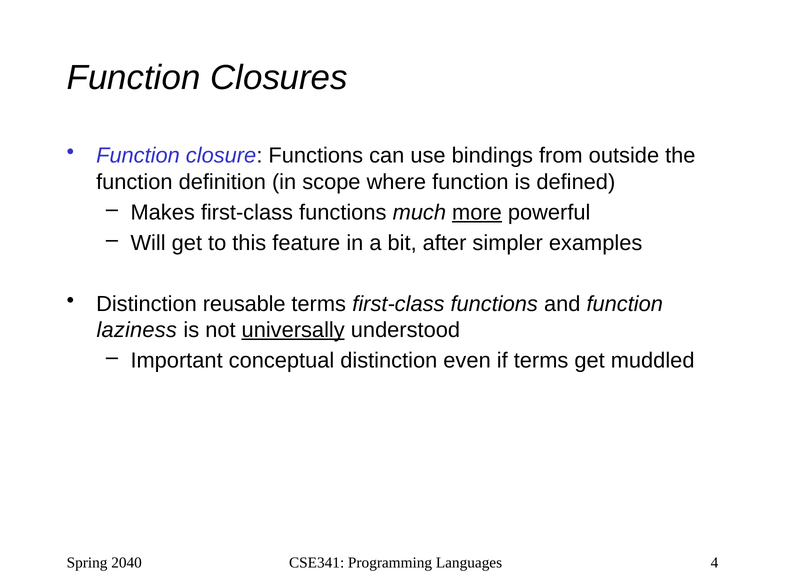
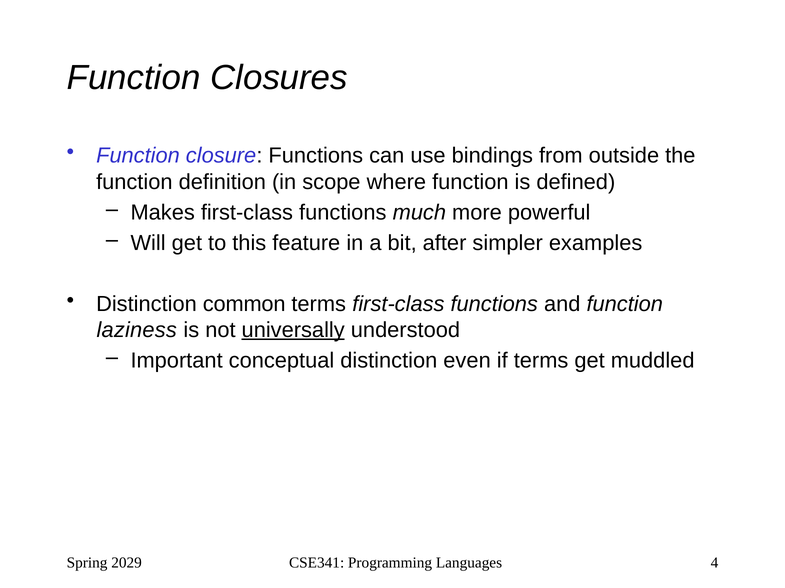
more underline: present -> none
reusable: reusable -> common
2040: 2040 -> 2029
